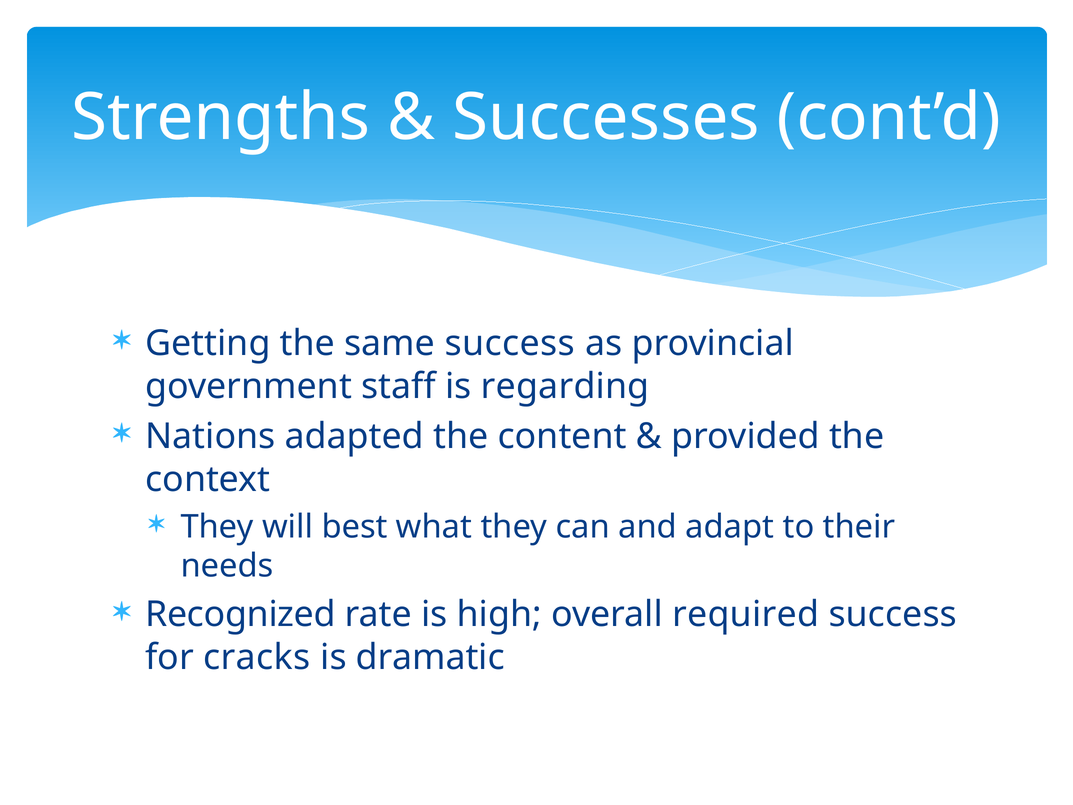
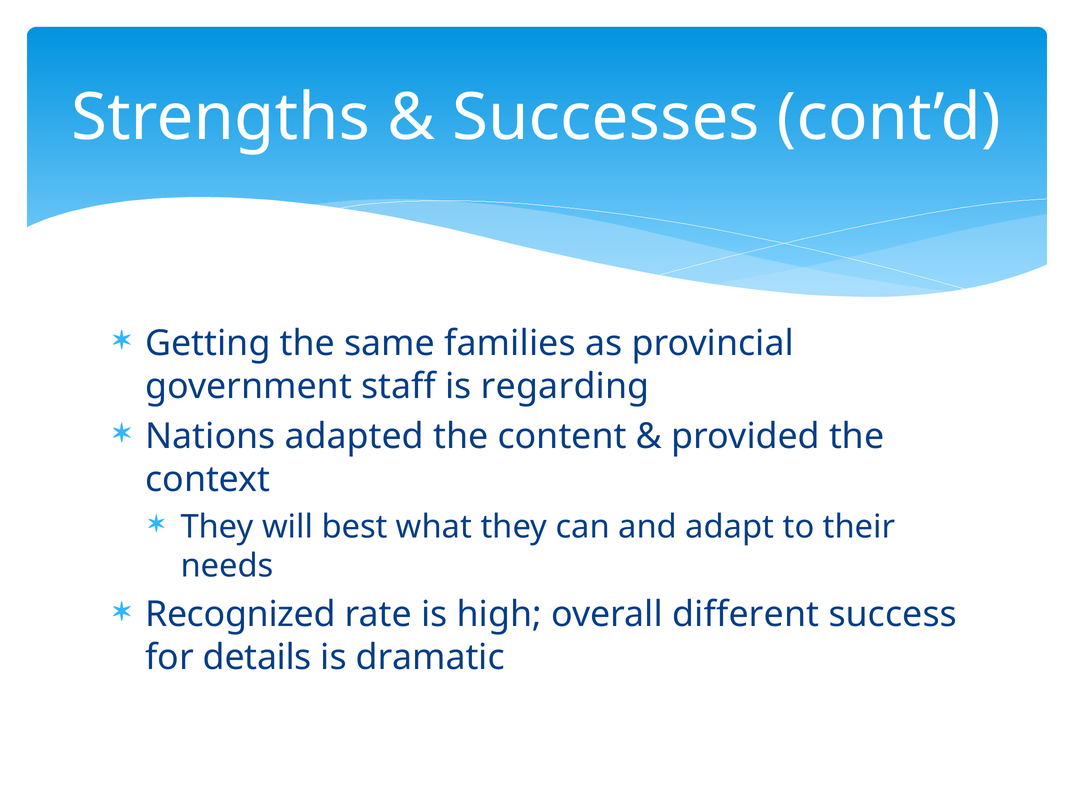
same success: success -> families
required: required -> different
cracks: cracks -> details
